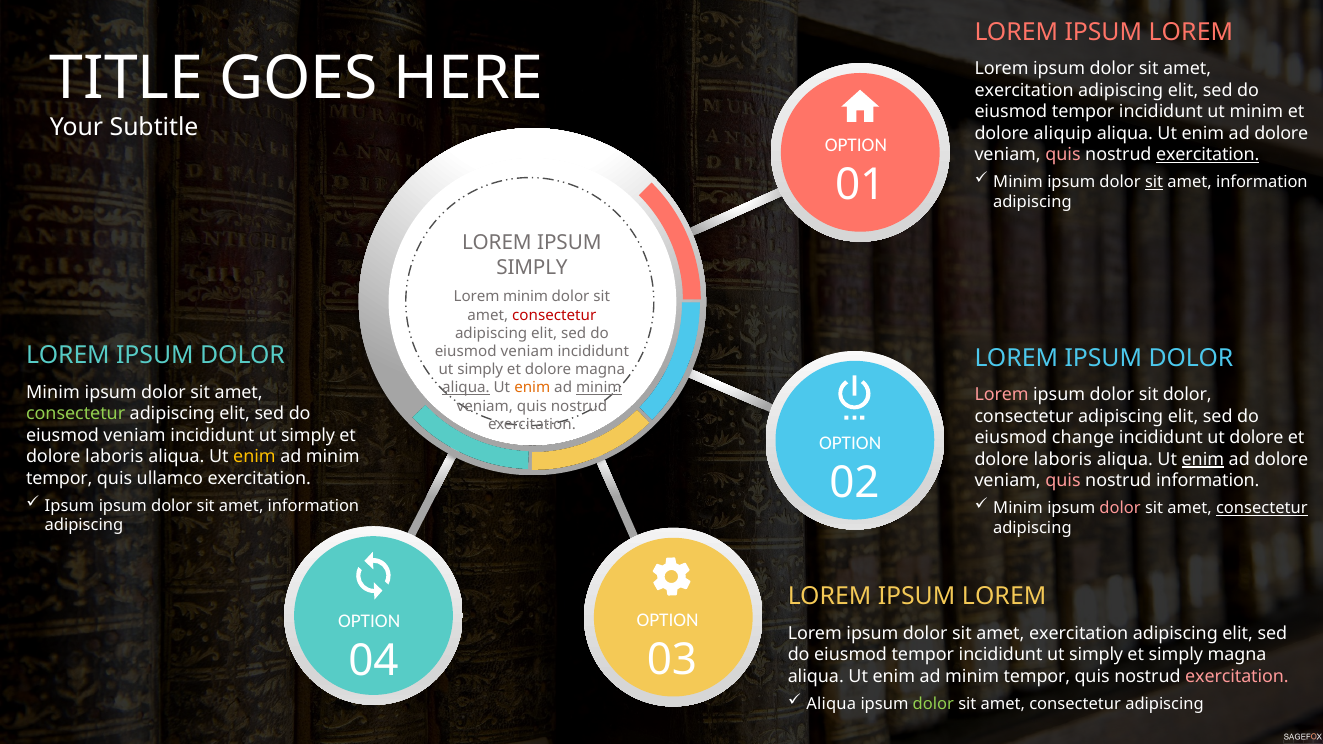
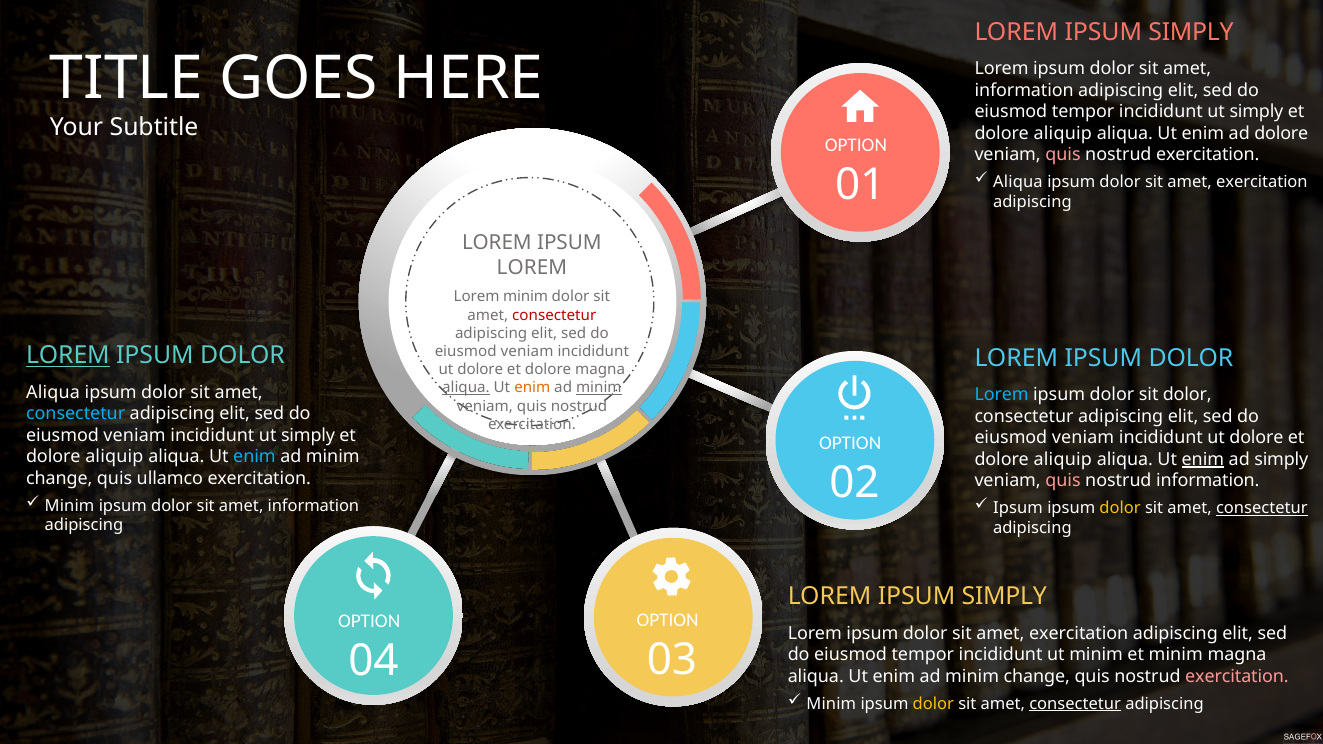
LOREM at (1191, 32): LOREM -> SIMPLY
exercitation at (1024, 90): exercitation -> information
tempor incididunt ut minim: minim -> simply
exercitation at (1208, 155) underline: present -> none
Minim at (1018, 182): Minim -> Aliqua
sit at (1154, 182) underline: present -> none
information at (1262, 182): information -> exercitation
SIMPLY at (532, 268): SIMPLY -> LOREM
LOREM at (68, 356) underline: none -> present
simply at (480, 370): simply -> dolore
Minim at (53, 393): Minim -> Aliqua
Lorem at (1002, 395) colour: pink -> light blue
consectetur at (76, 414) colour: light green -> light blue
change at (1083, 438): change -> veniam
laboris at (114, 457): laboris -> aliquip
enim at (254, 457) colour: yellow -> light blue
laboris at (1063, 459): laboris -> aliquip
dolore at (1281, 459): dolore -> simply
tempor at (59, 479): tempor -> change
Ipsum at (70, 506): Ipsum -> Minim
Minim at (1018, 508): Minim -> Ipsum
dolor at (1120, 508) colour: pink -> yellow
LOREM at (1004, 597): LOREM -> SIMPLY
tempor incididunt ut simply: simply -> minim
et simply: simply -> minim
tempor at (1037, 677): tempor -> change
Aliqua at (831, 704): Aliqua -> Minim
dolor at (933, 704) colour: light green -> yellow
consectetur at (1075, 704) underline: none -> present
